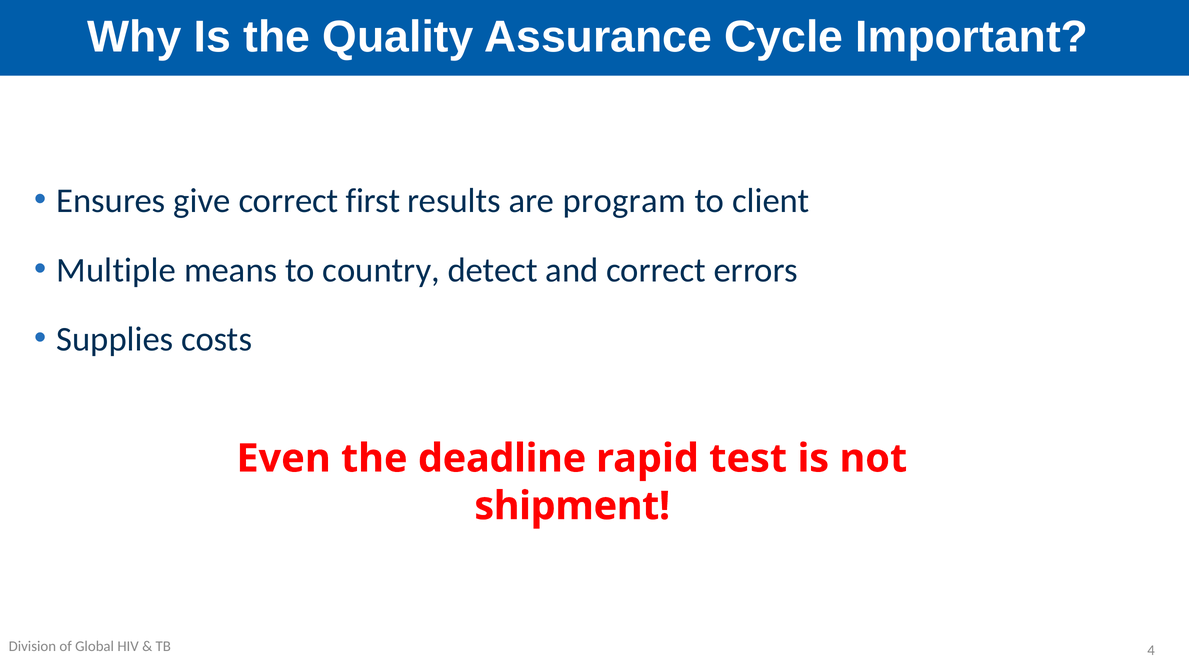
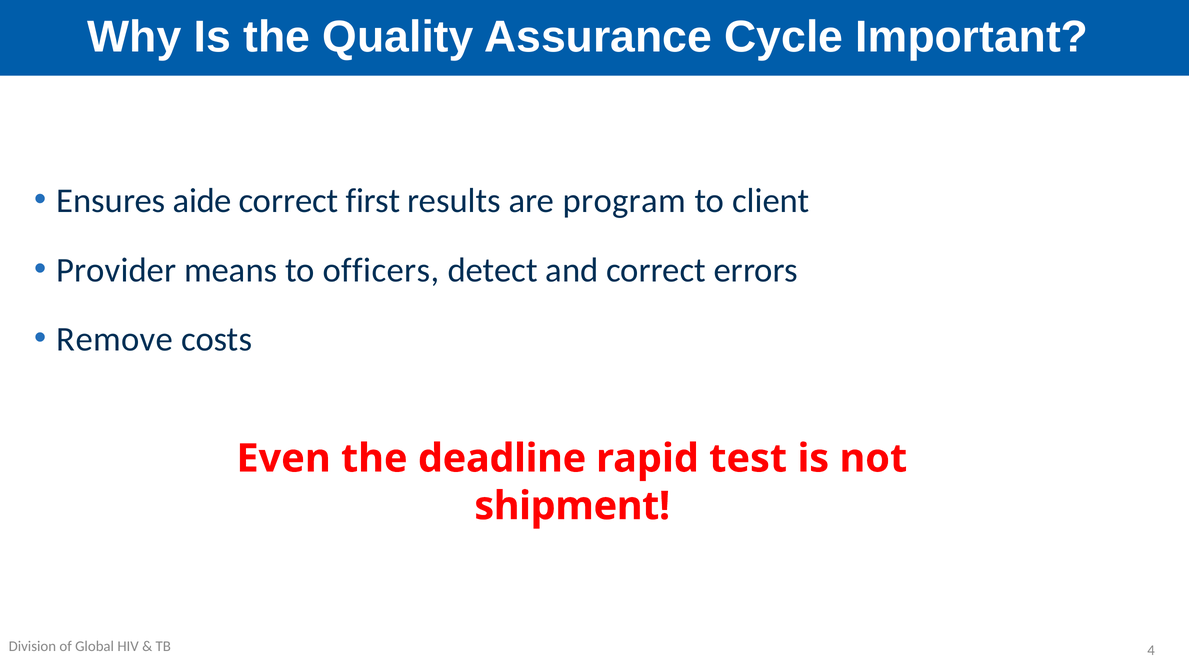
give: give -> aide
Multiple: Multiple -> Provider
country: country -> officers
Supplies: Supplies -> Remove
